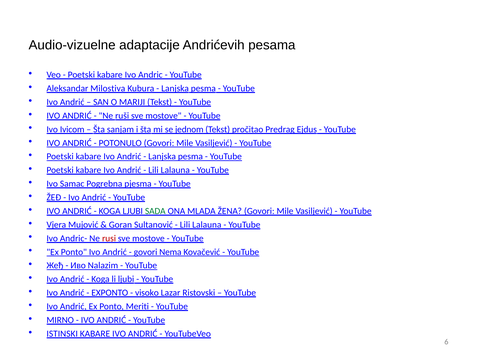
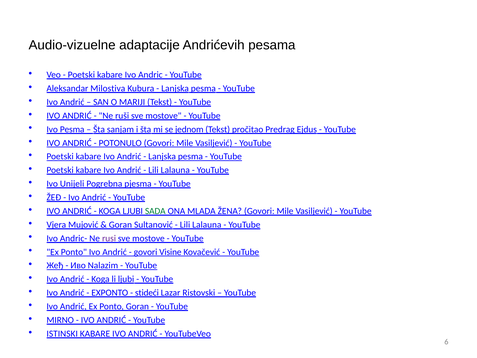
Ivo Ivicom: Ivicom -> Pesma
Samac: Samac -> Unijeli
rusi colour: red -> purple
Nema: Nema -> Visine
visoko: visoko -> stideći
Ponto Meriti: Meriti -> Goran
